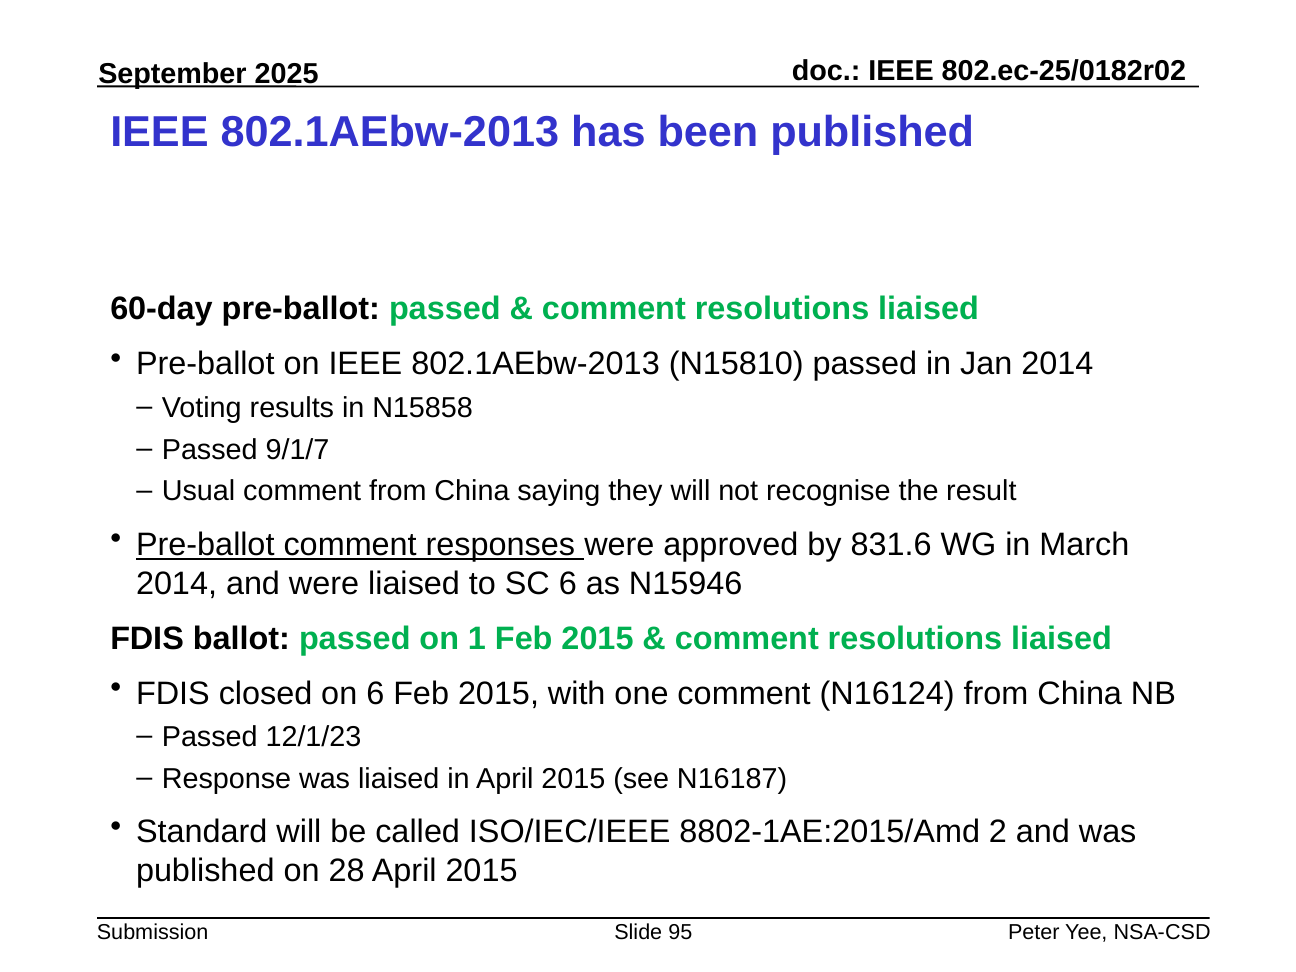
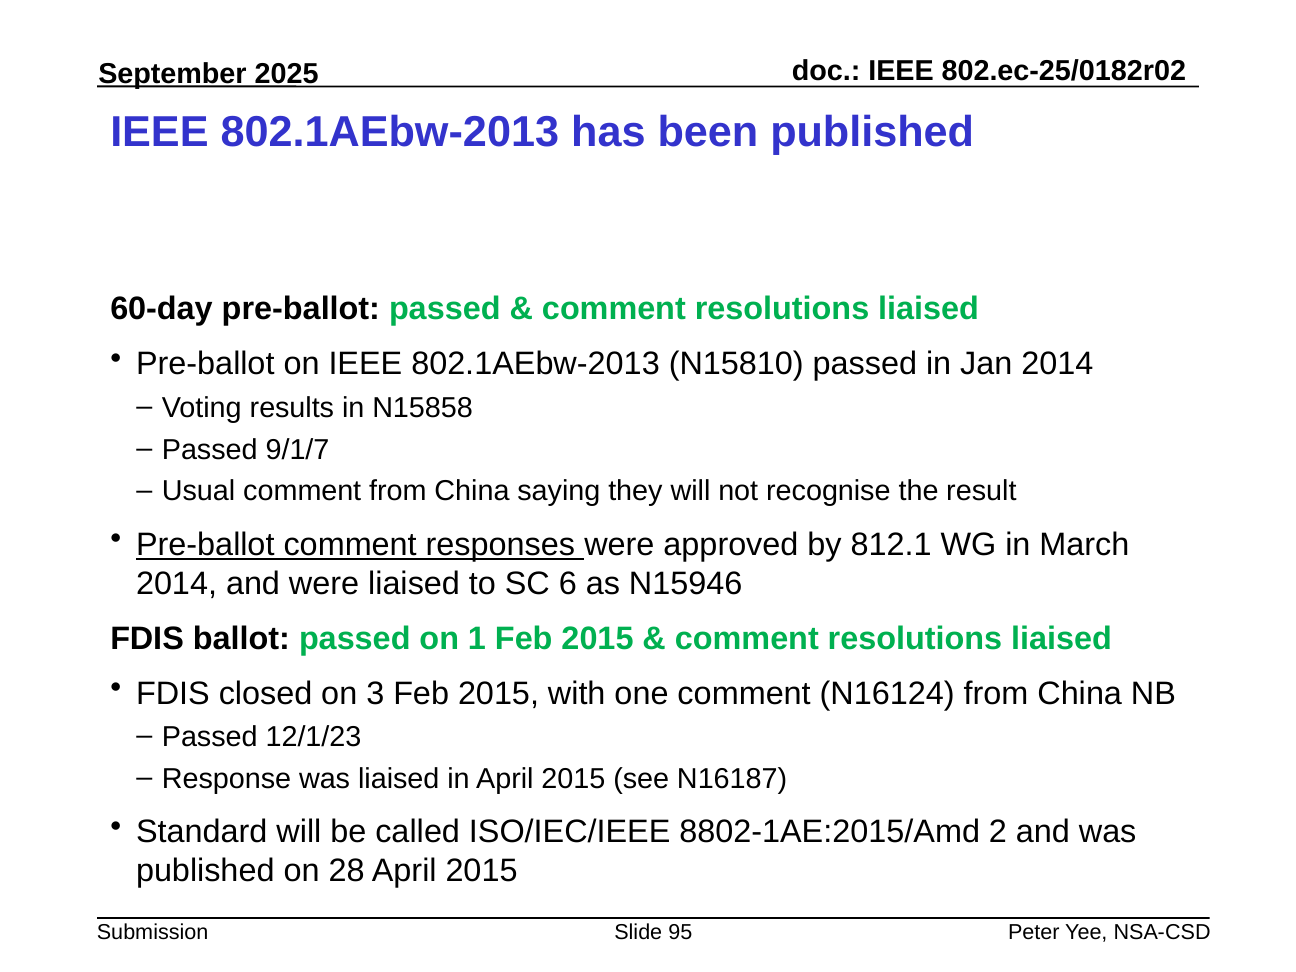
831.6: 831.6 -> 812.1
on 6: 6 -> 3
